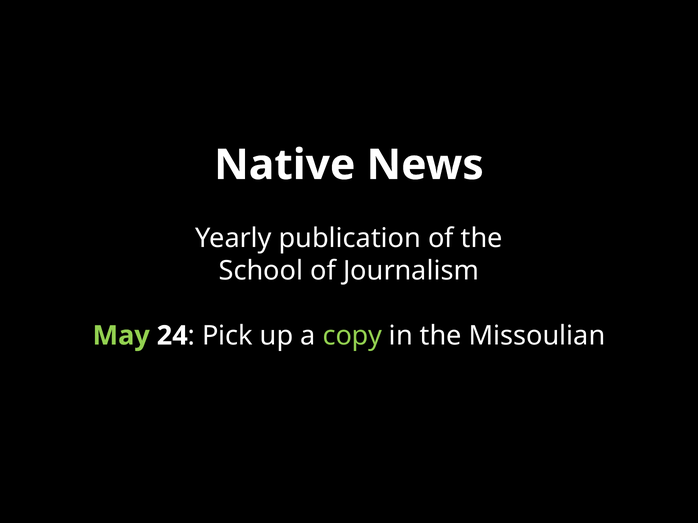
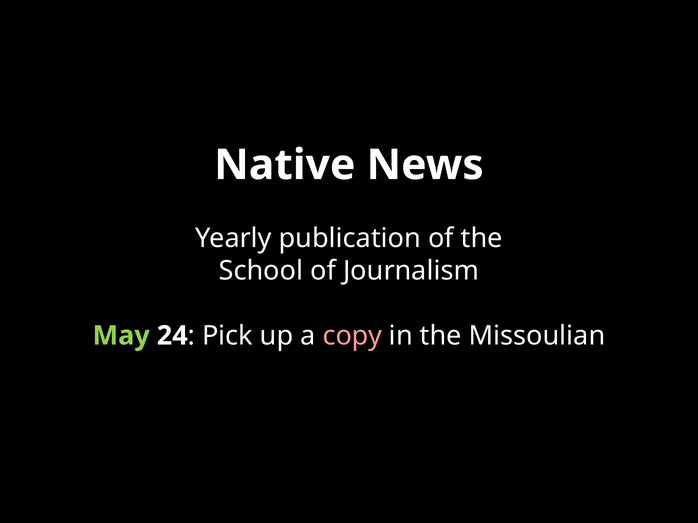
copy colour: light green -> pink
